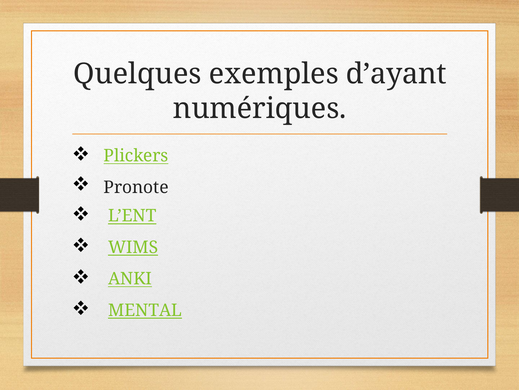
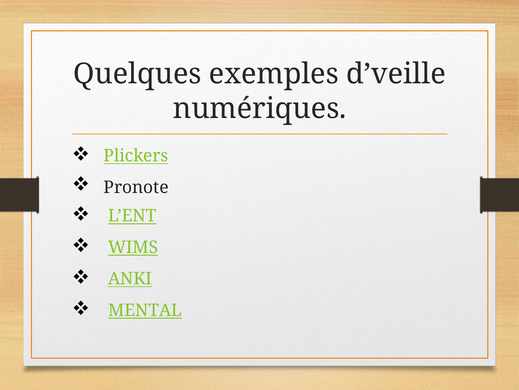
d’ayant: d’ayant -> d’veille
